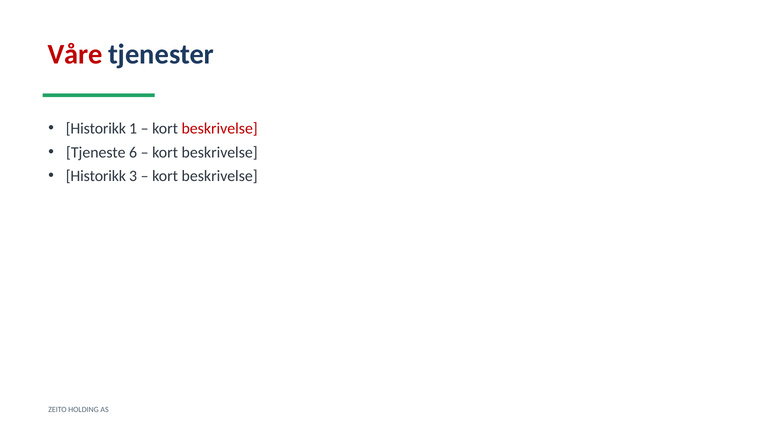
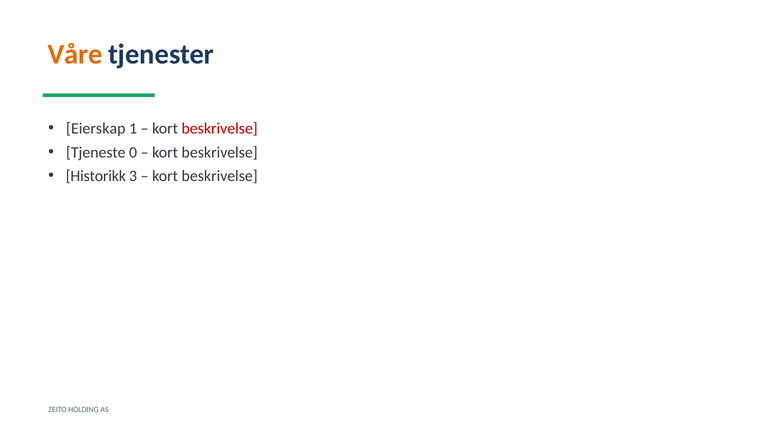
Våre colour: red -> orange
Historikk at (96, 129): Historikk -> Eierskap
6: 6 -> 0
